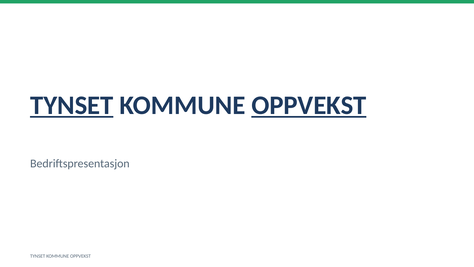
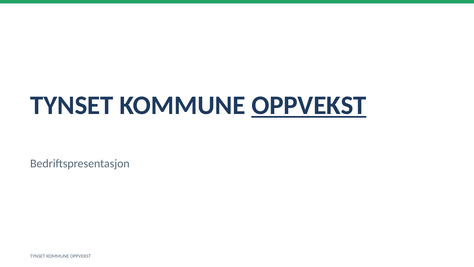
TYNSET at (72, 105) underline: present -> none
